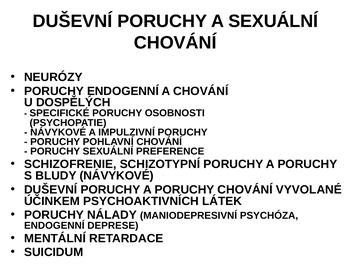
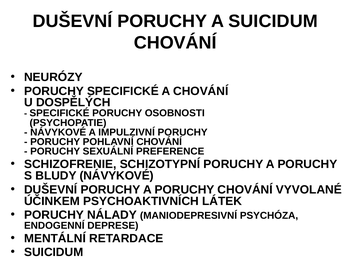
A SEXUÁLNÍ: SEXUÁLNÍ -> SUICIDUM
PORUCHY ENDOGENNÍ: ENDOGENNÍ -> SPECIFICKÉ
